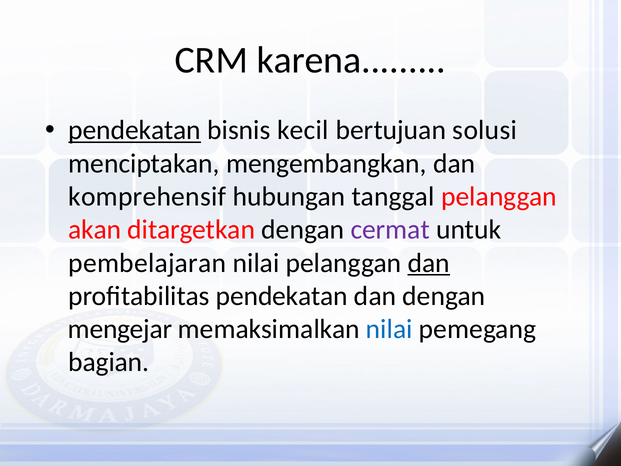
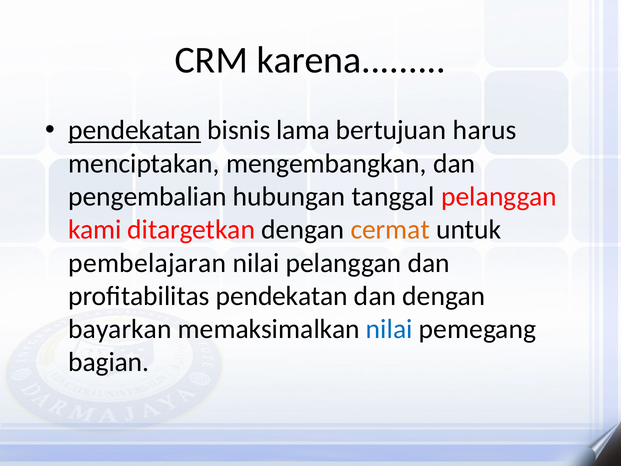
kecil: kecil -> lama
solusi: solusi -> harus
komprehensif: komprehensif -> pengembalian
akan: akan -> kami
cermat colour: purple -> orange
dan at (429, 263) underline: present -> none
mengejar: mengejar -> bayarkan
